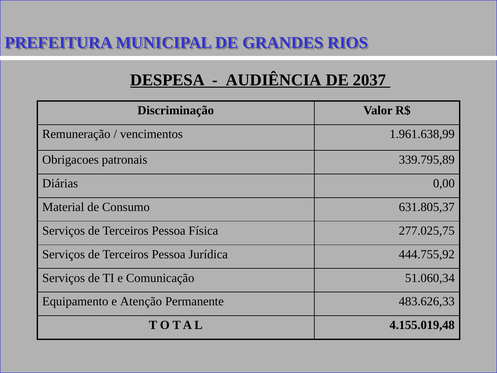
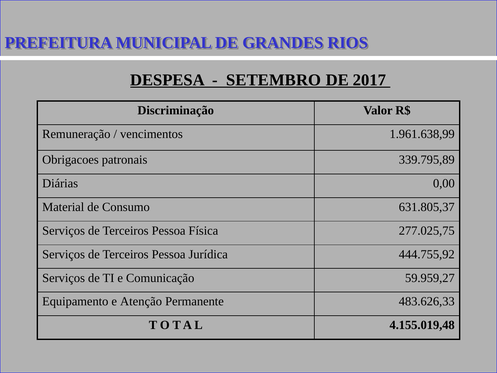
AUDIÊNCIA: AUDIÊNCIA -> SETEMBRO
2037: 2037 -> 2017
51.060,34: 51.060,34 -> 59.959,27
